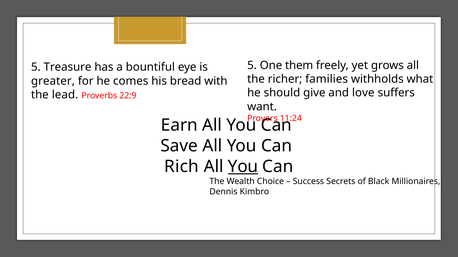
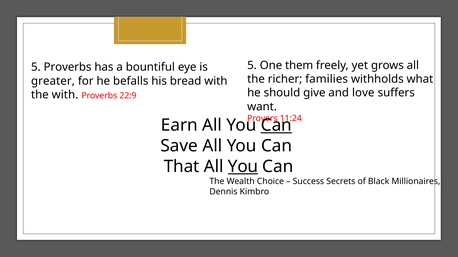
5 Treasure: Treasure -> Proverbs
comes: comes -> befalls
the lead: lead -> with
Can at (276, 126) underline: none -> present
Rich: Rich -> That
